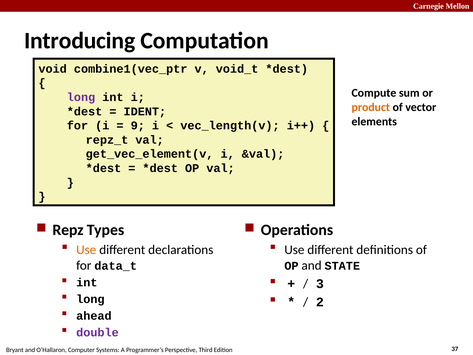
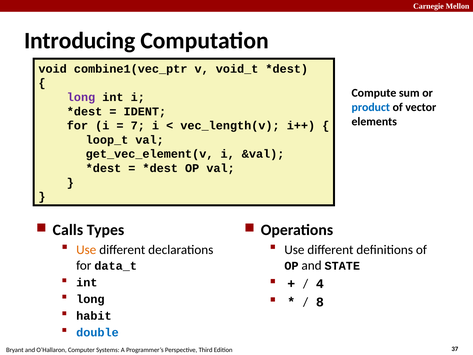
product colour: orange -> blue
9: 9 -> 7
repz_t: repz_t -> loop_t
Repz: Repz -> Calls
3: 3 -> 4
2: 2 -> 8
ahead: ahead -> habit
double colour: purple -> blue
